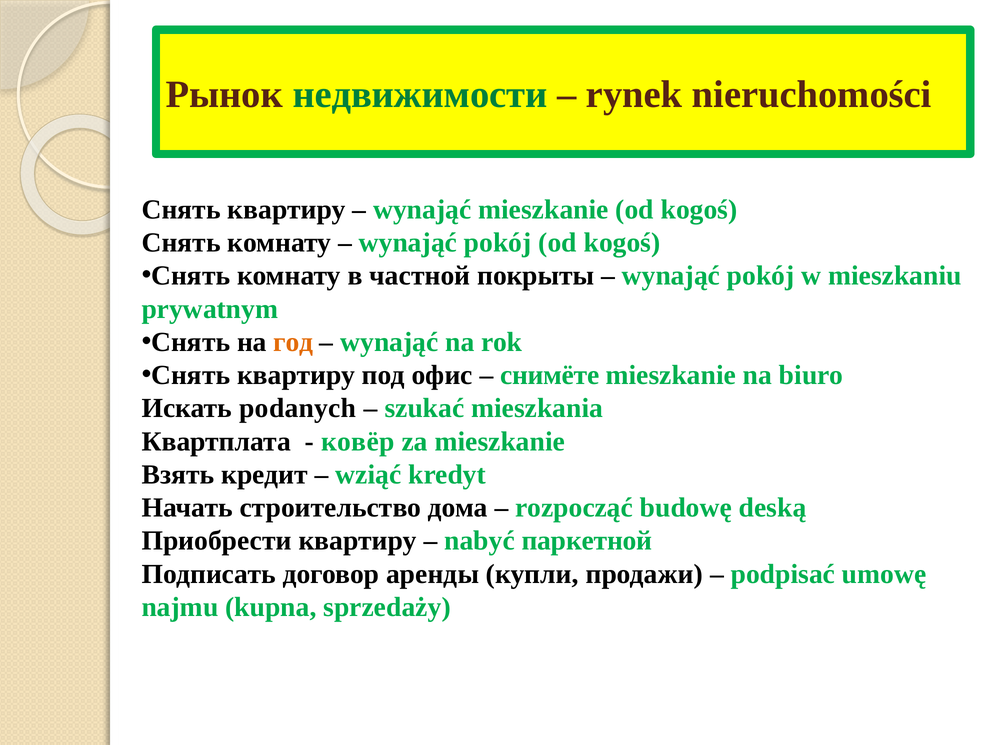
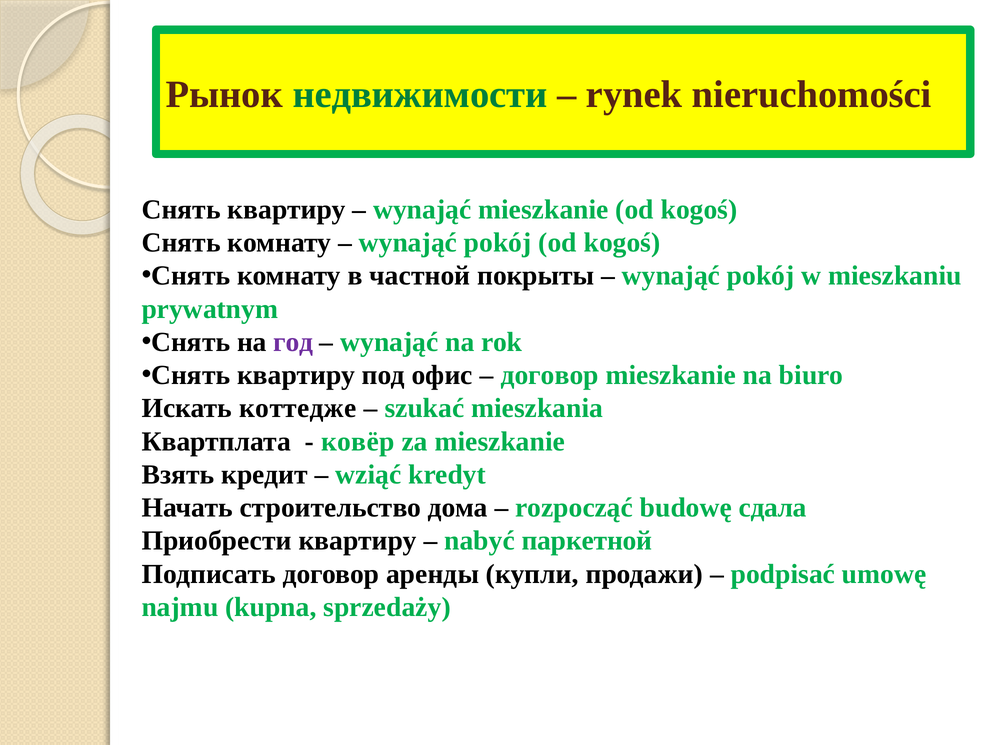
год colour: orange -> purple
снимёте at (550, 375): снимёте -> договор
podanych: podanych -> коттедже
deską: deską -> сдала
